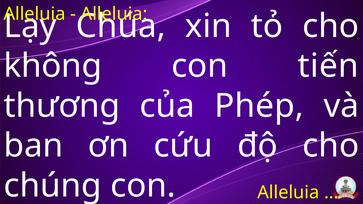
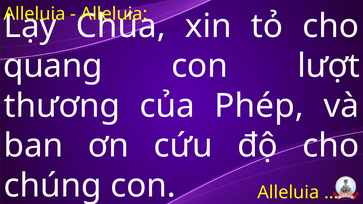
không: không -> quang
tiến: tiến -> lượt
